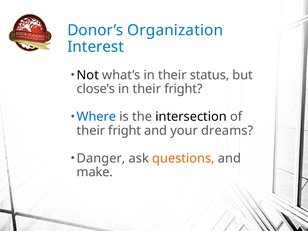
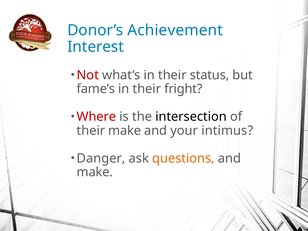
Organization: Organization -> Achievement
Not colour: black -> red
close’s: close’s -> fame’s
Where colour: blue -> red
fright at (125, 131): fright -> make
dreams: dreams -> intimus
